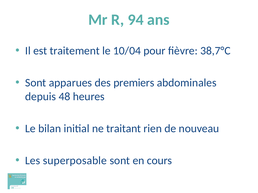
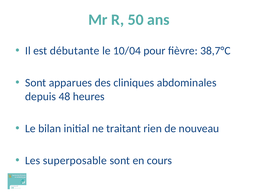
94: 94 -> 50
traitement: traitement -> débutante
premiers: premiers -> cliniques
